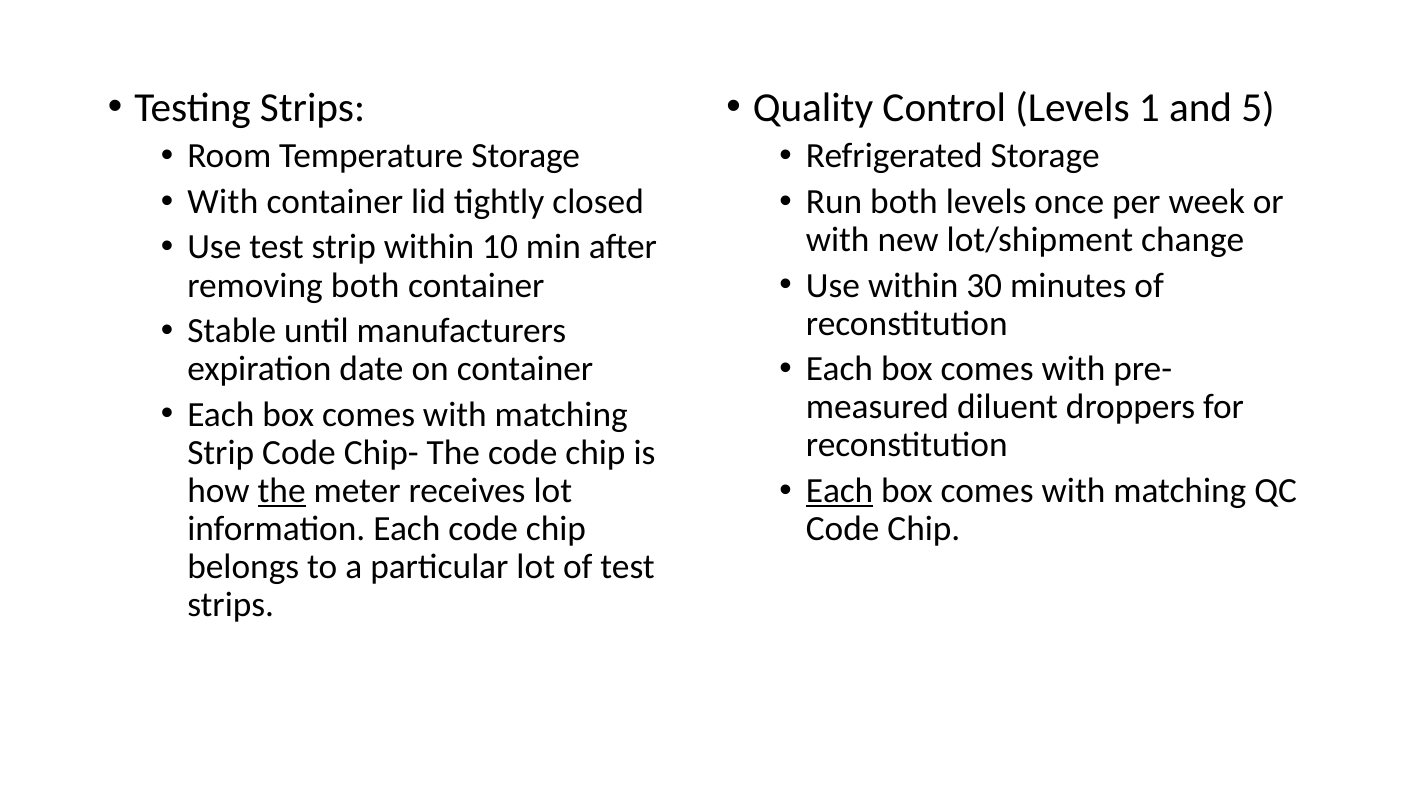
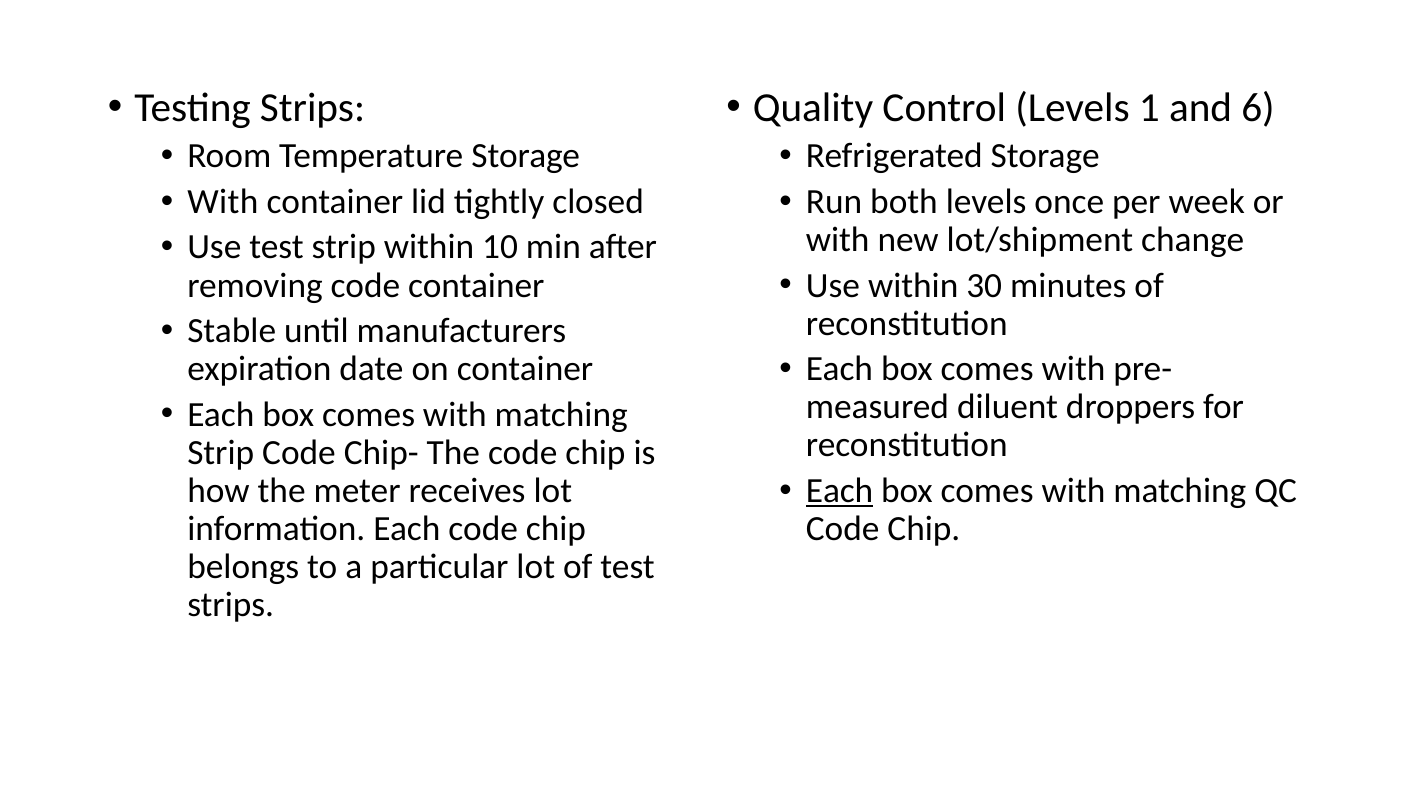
5: 5 -> 6
removing both: both -> code
the at (282, 491) underline: present -> none
